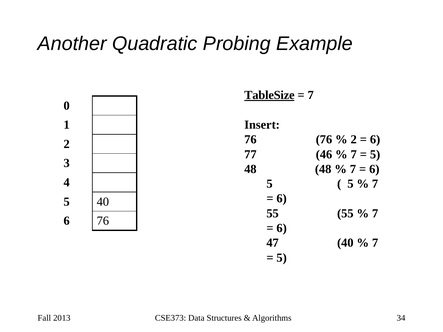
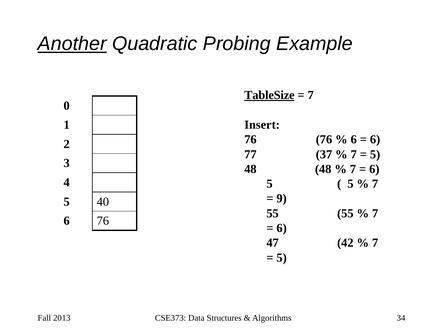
Another underline: none -> present
2 at (354, 140): 2 -> 6
46: 46 -> 37
6 at (282, 199): 6 -> 9
47 40: 40 -> 42
